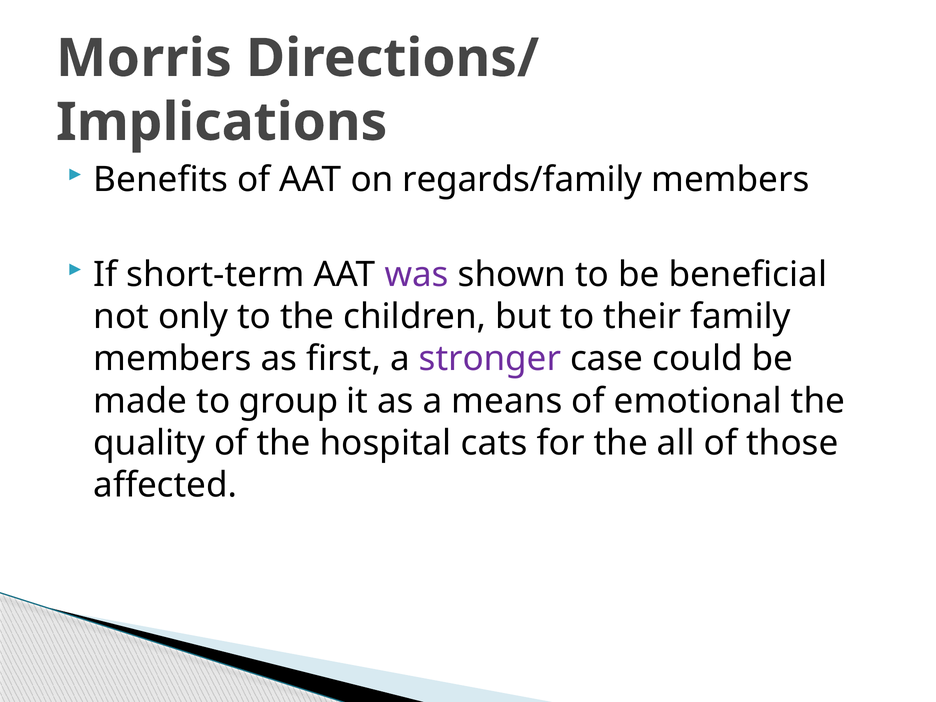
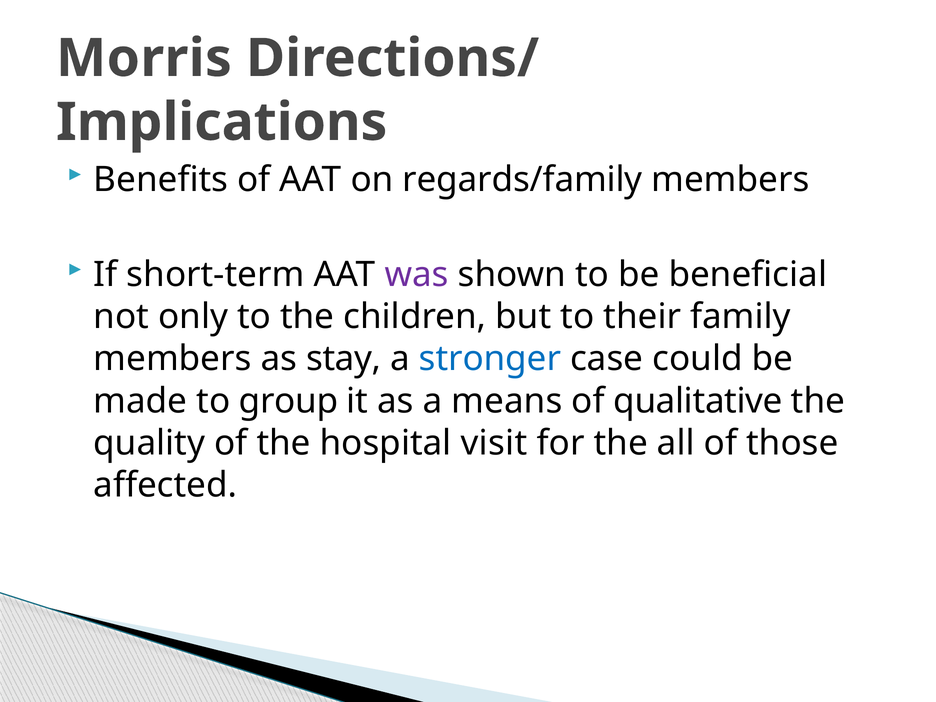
first: first -> stay
stronger colour: purple -> blue
emotional: emotional -> qualitative
cats: cats -> visit
